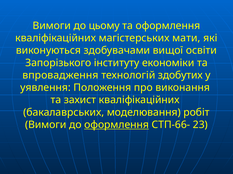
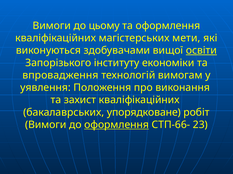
мати: мати -> мети
освіти underline: none -> present
здобутих: здобутих -> вимогам
моделювання: моделювання -> упорядковане
